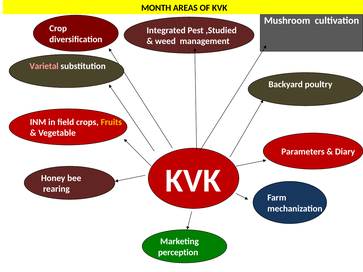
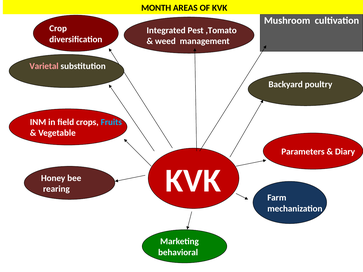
,Studied: ,Studied -> ,Tomato
Fruits colour: yellow -> light blue
perception: perception -> behavioral
